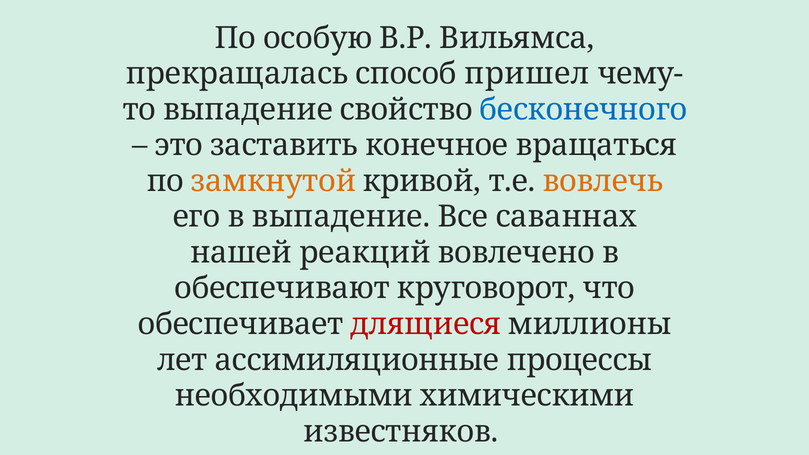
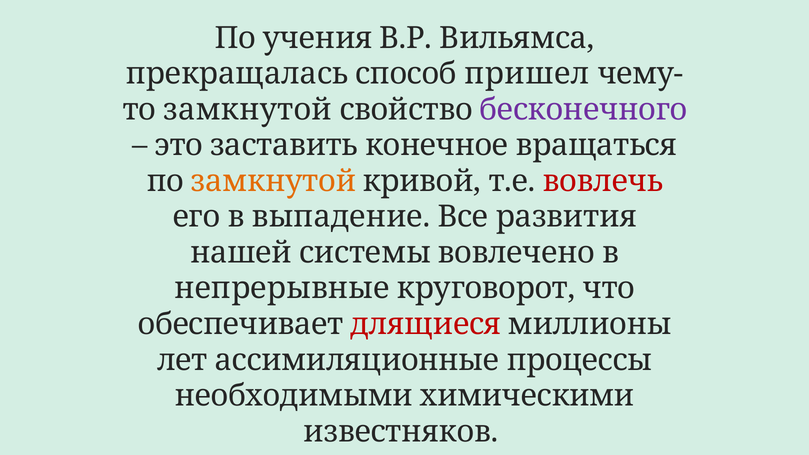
особую: особую -> учения
выпадение at (248, 110): выпадение -> замкнутой
бесконечного colour: blue -> purple
вовлечь colour: orange -> red
саваннах: саваннах -> развития
реакций: реакций -> системы
обеспечивают: обеспечивают -> непрерывные
